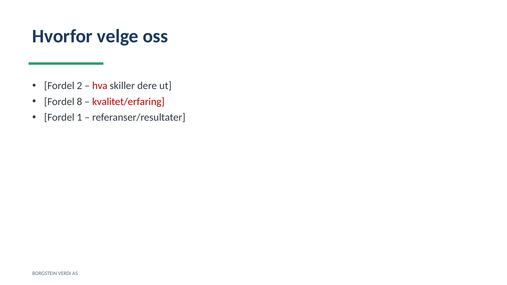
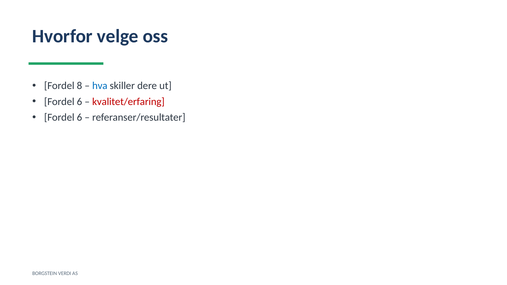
2: 2 -> 8
hva colour: red -> blue
8 at (80, 102): 8 -> 6
1 at (80, 118): 1 -> 6
